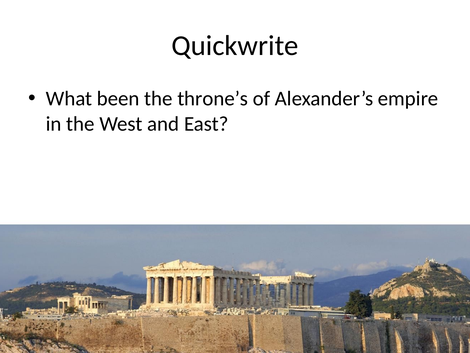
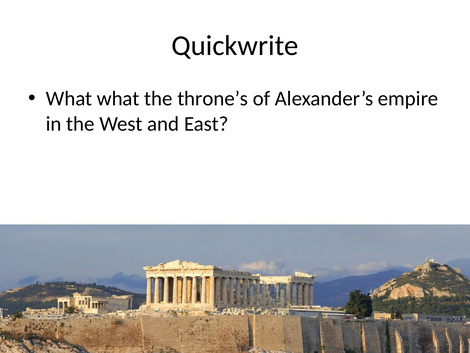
What been: been -> what
